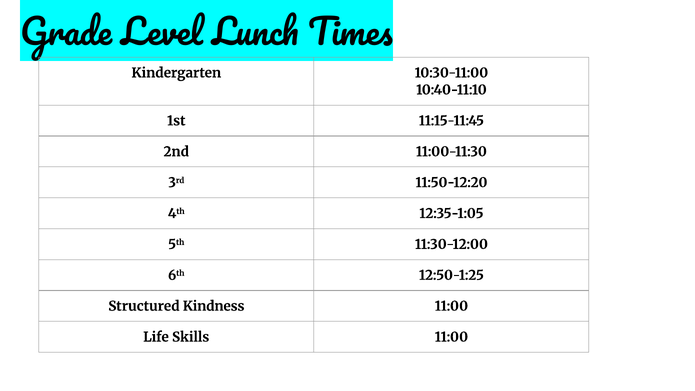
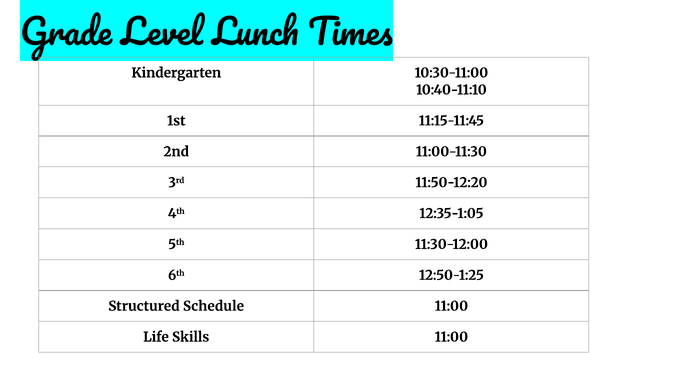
Kindness: Kindness -> Schedule
